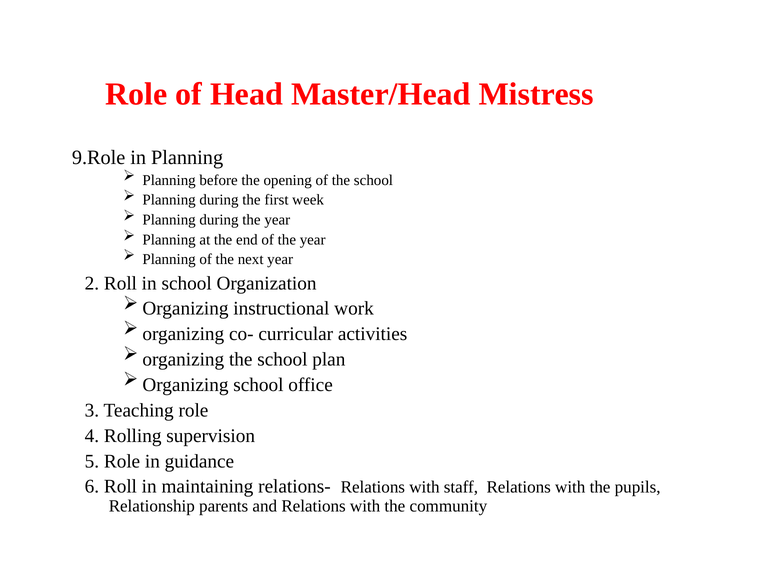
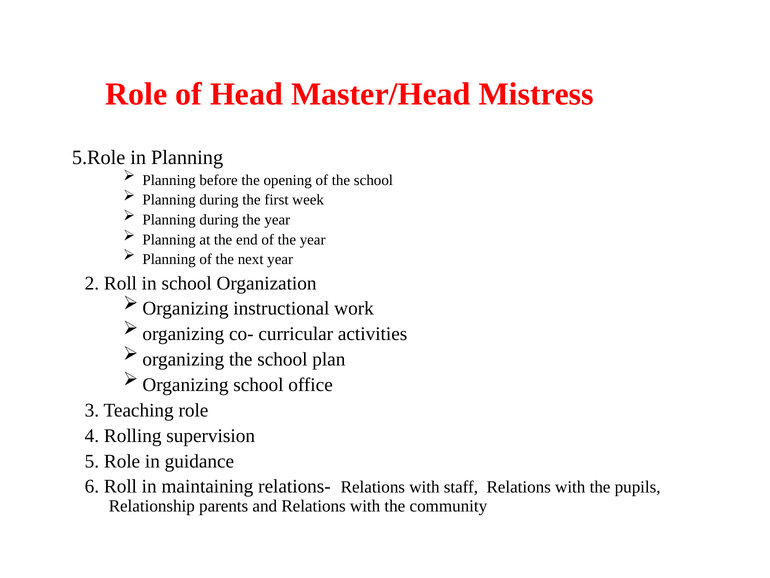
9.Role: 9.Role -> 5.Role
